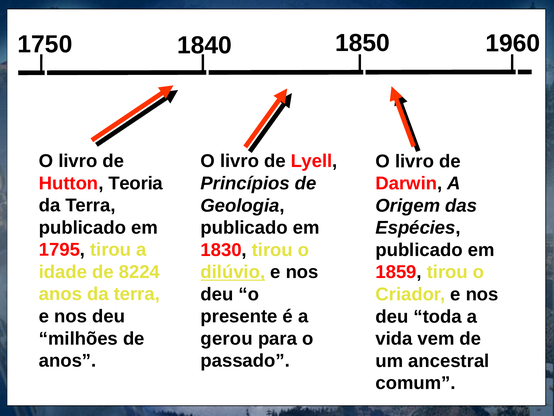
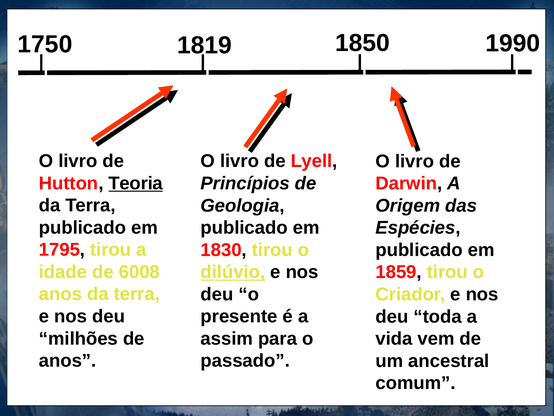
1840: 1840 -> 1819
1960: 1960 -> 1990
Teoria underline: none -> present
8224: 8224 -> 6008
gerou: gerou -> assim
